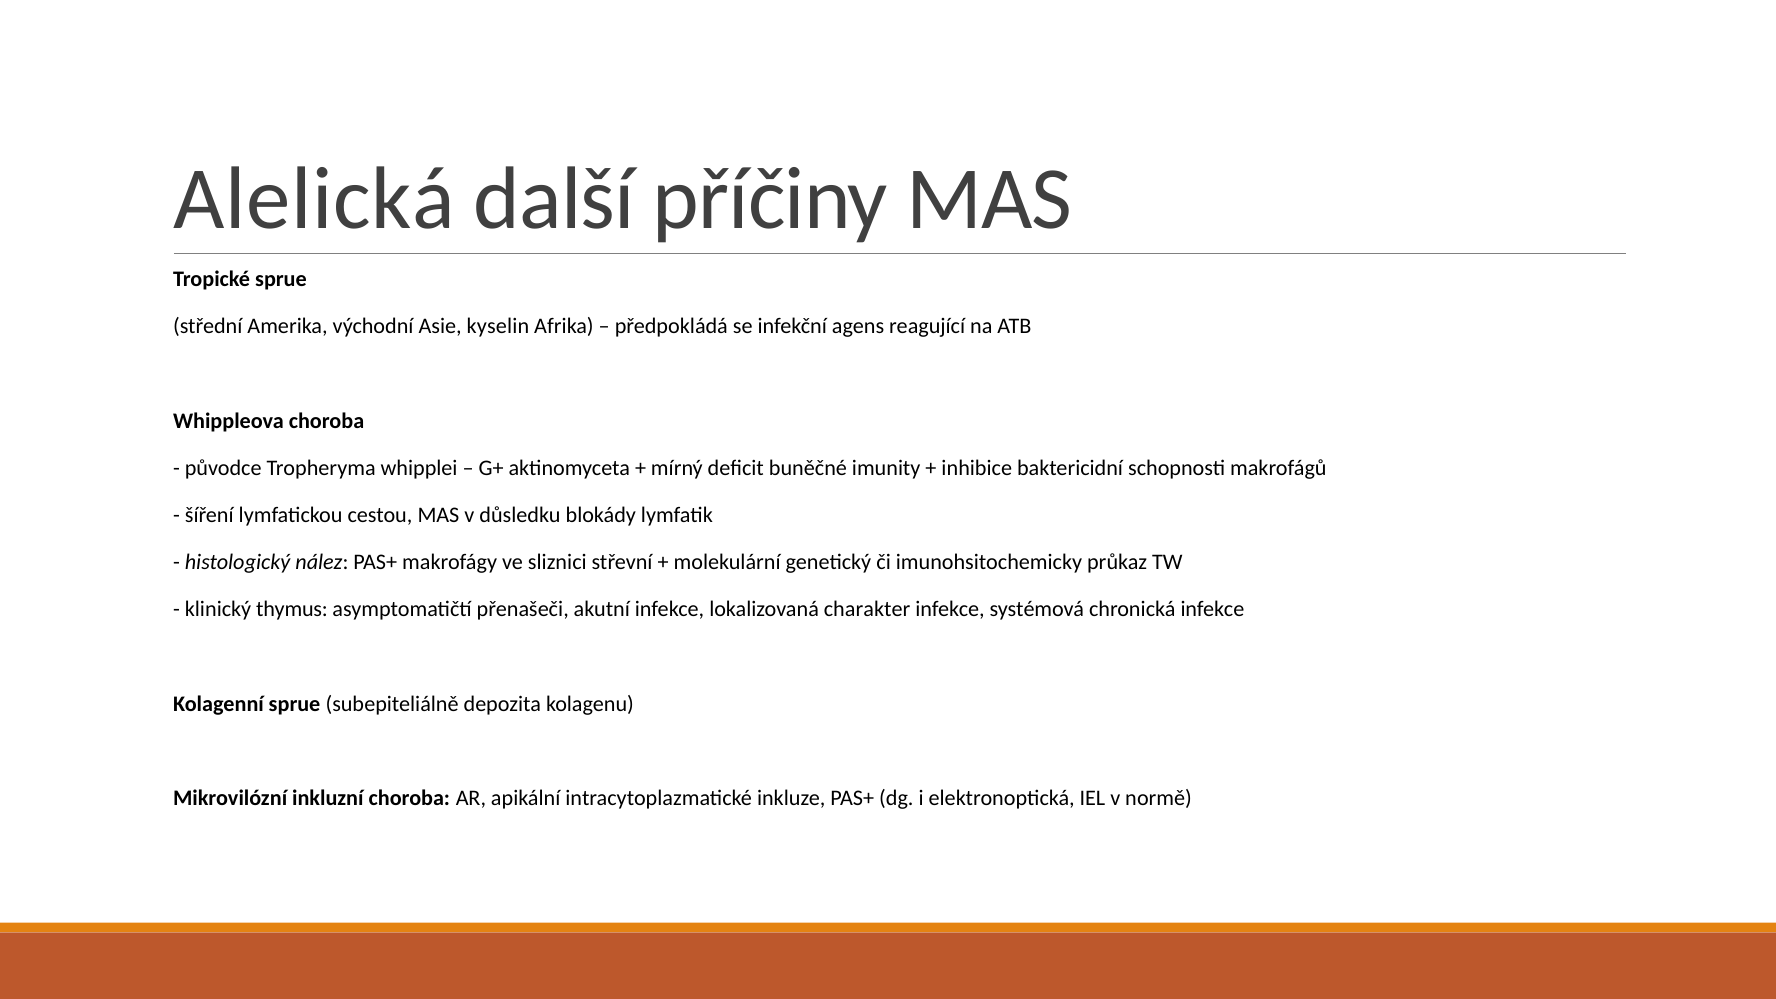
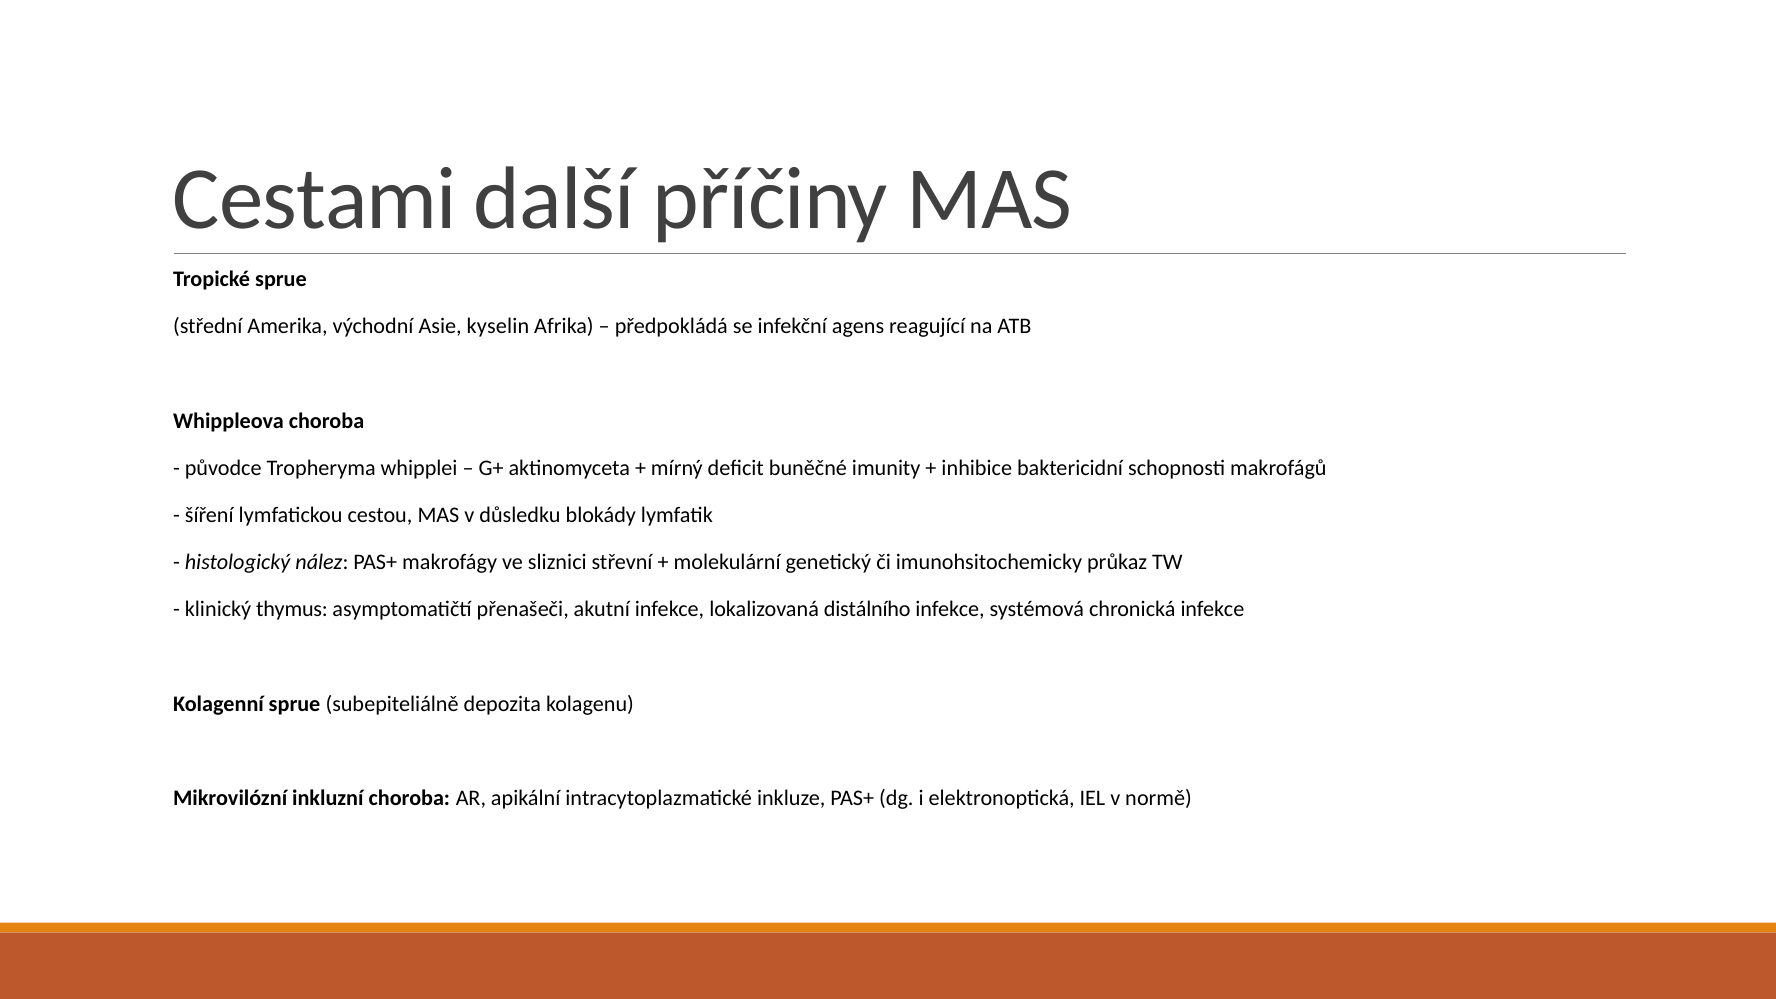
Alelická: Alelická -> Cestami
charakter: charakter -> distálního
